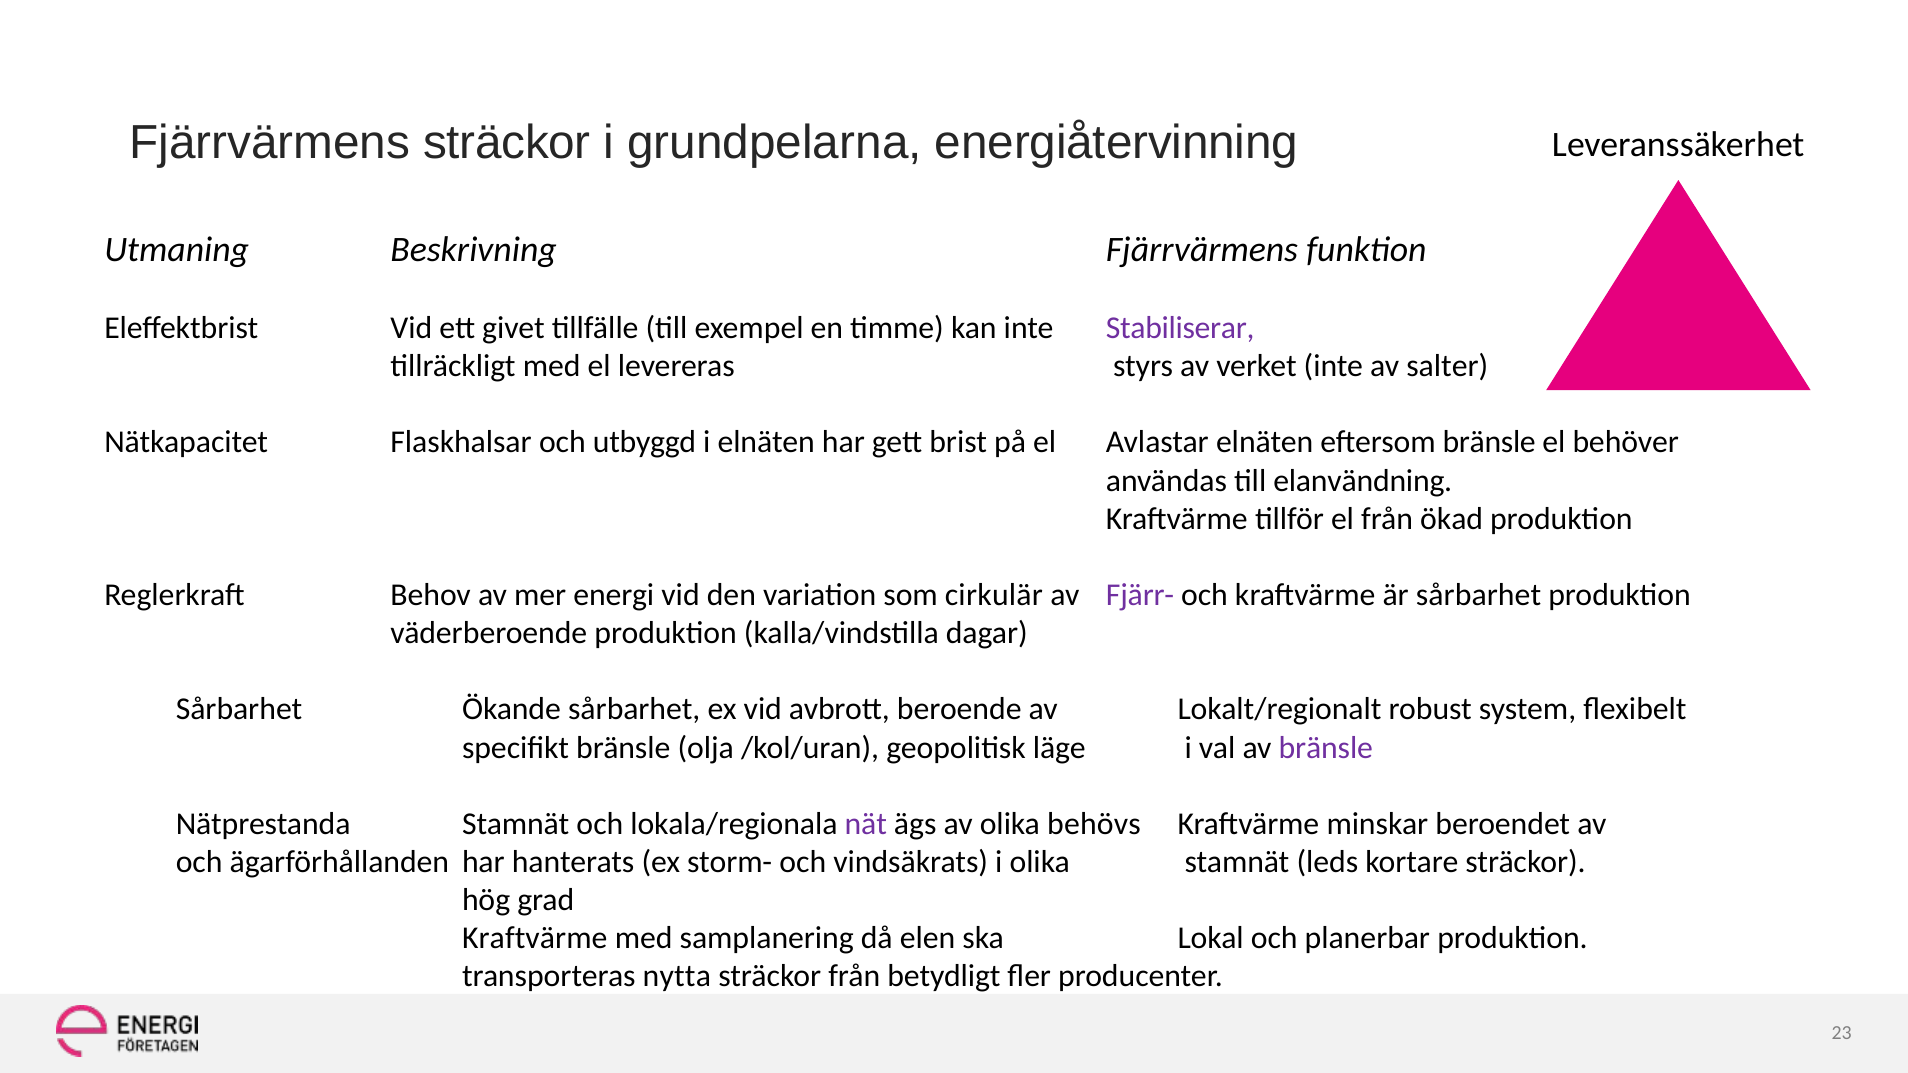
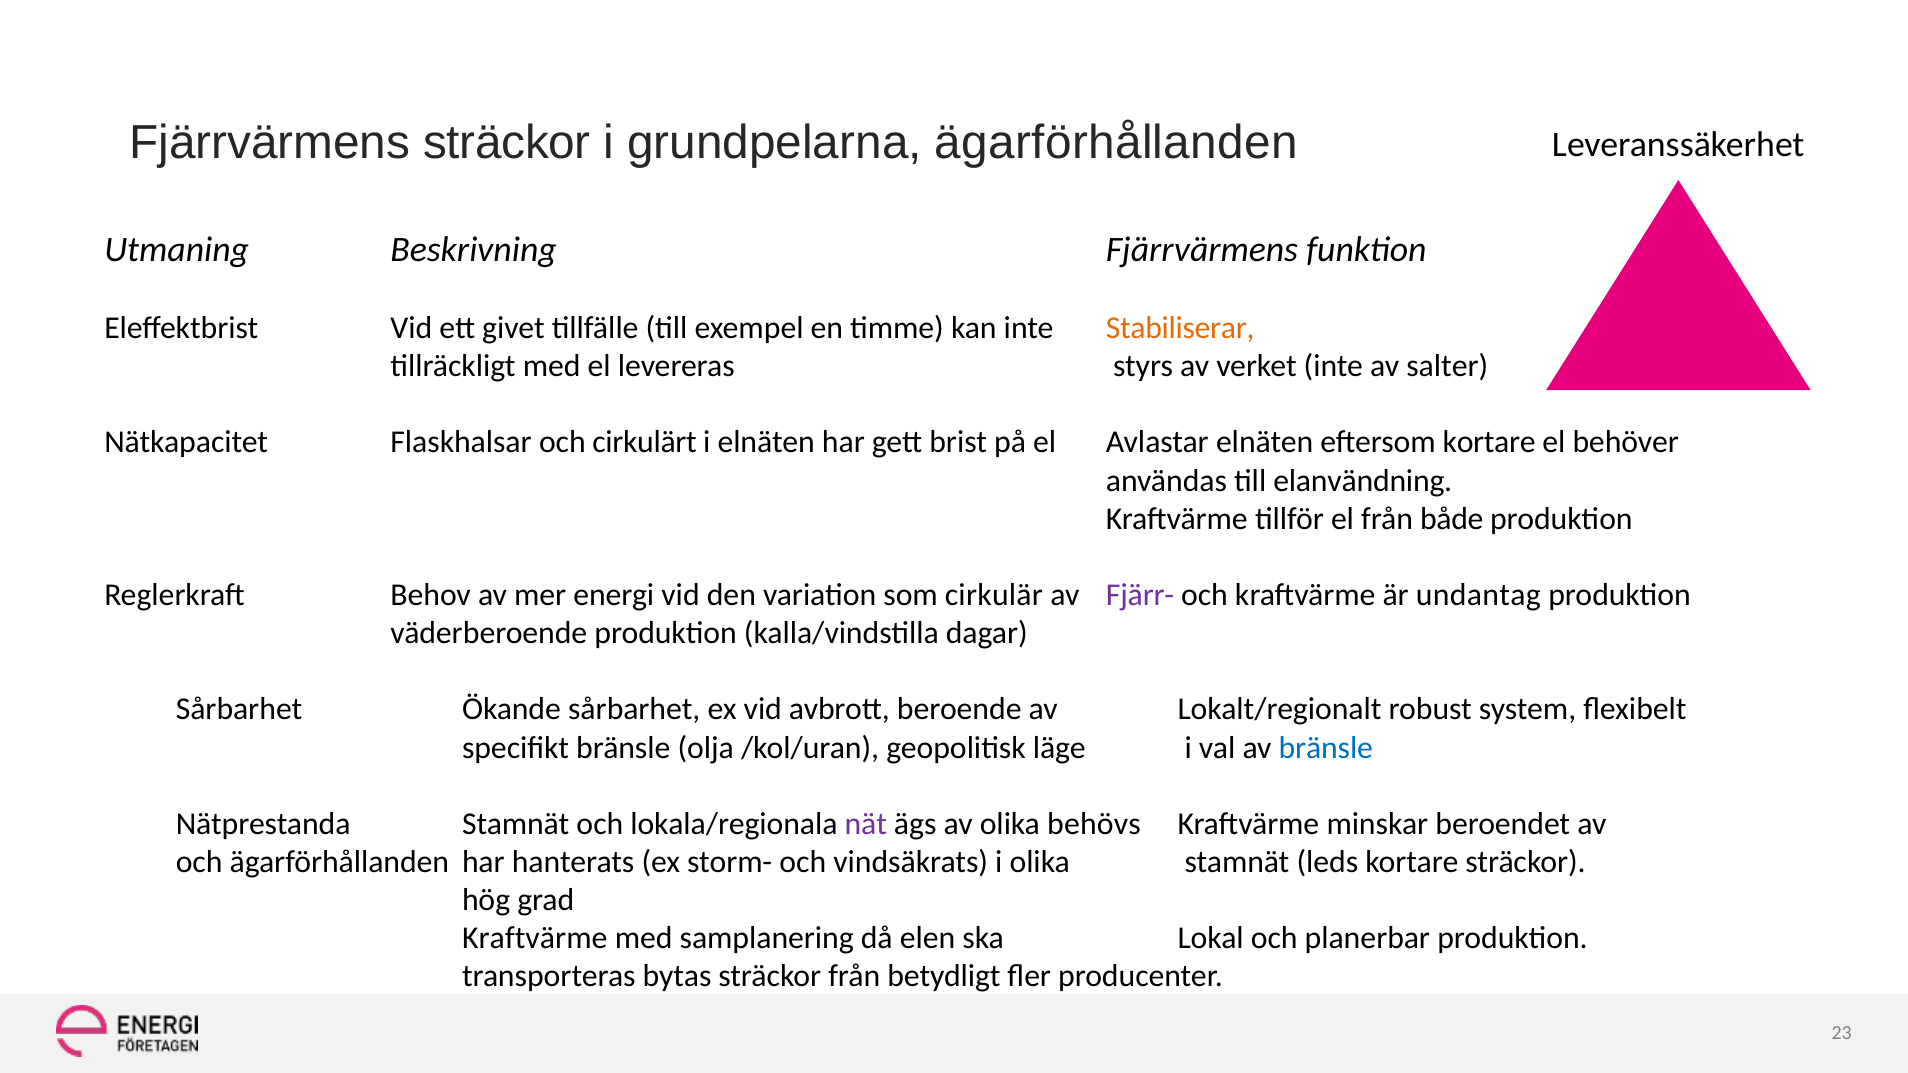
grundpelarna energiåtervinning: energiåtervinning -> ägarförhållanden
Stabiliserar colour: purple -> orange
utbyggd: utbyggd -> cirkulärt
eftersom bränsle: bränsle -> kortare
ökad: ökad -> både
är sårbarhet: sårbarhet -> undantag
bränsle at (1326, 748) colour: purple -> blue
nytta: nytta -> bytas
